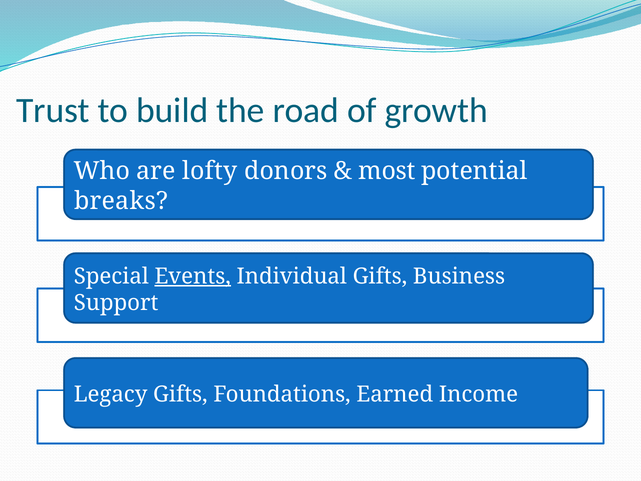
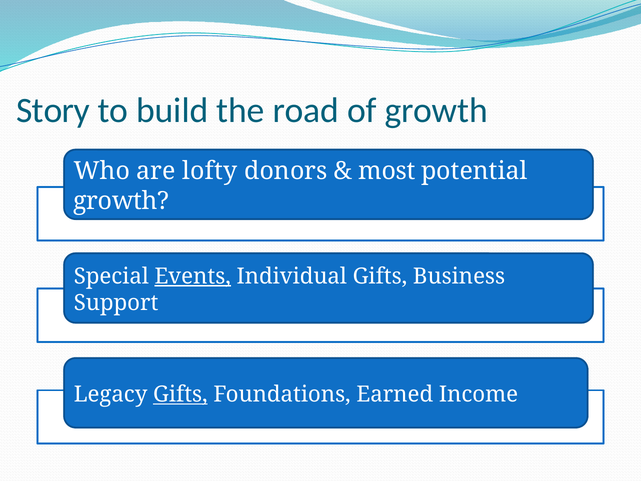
Trust: Trust -> Story
breaks at (121, 201): breaks -> growth
Gifts at (180, 394) underline: none -> present
